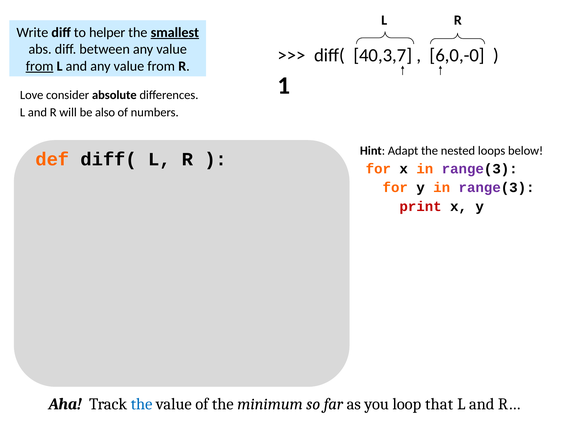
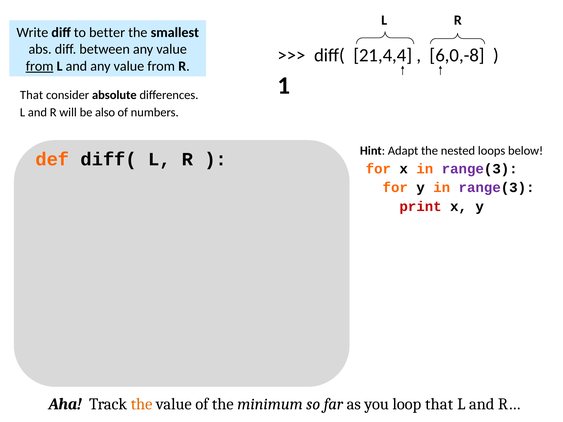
helper: helper -> better
smallest underline: present -> none
40,3,7: 40,3,7 -> 21,4,4
6,0,-0: 6,0,-0 -> 6,0,-8
Love at (32, 95): Love -> That
the at (142, 404) colour: blue -> orange
